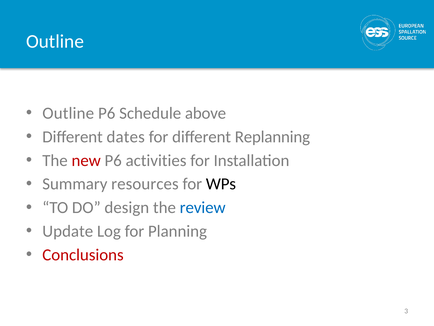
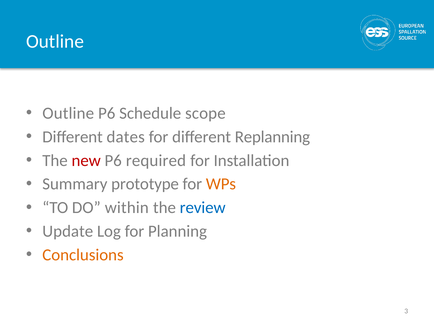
above: above -> scope
activities: activities -> required
resources: resources -> prototype
WPs colour: black -> orange
design: design -> within
Conclusions colour: red -> orange
